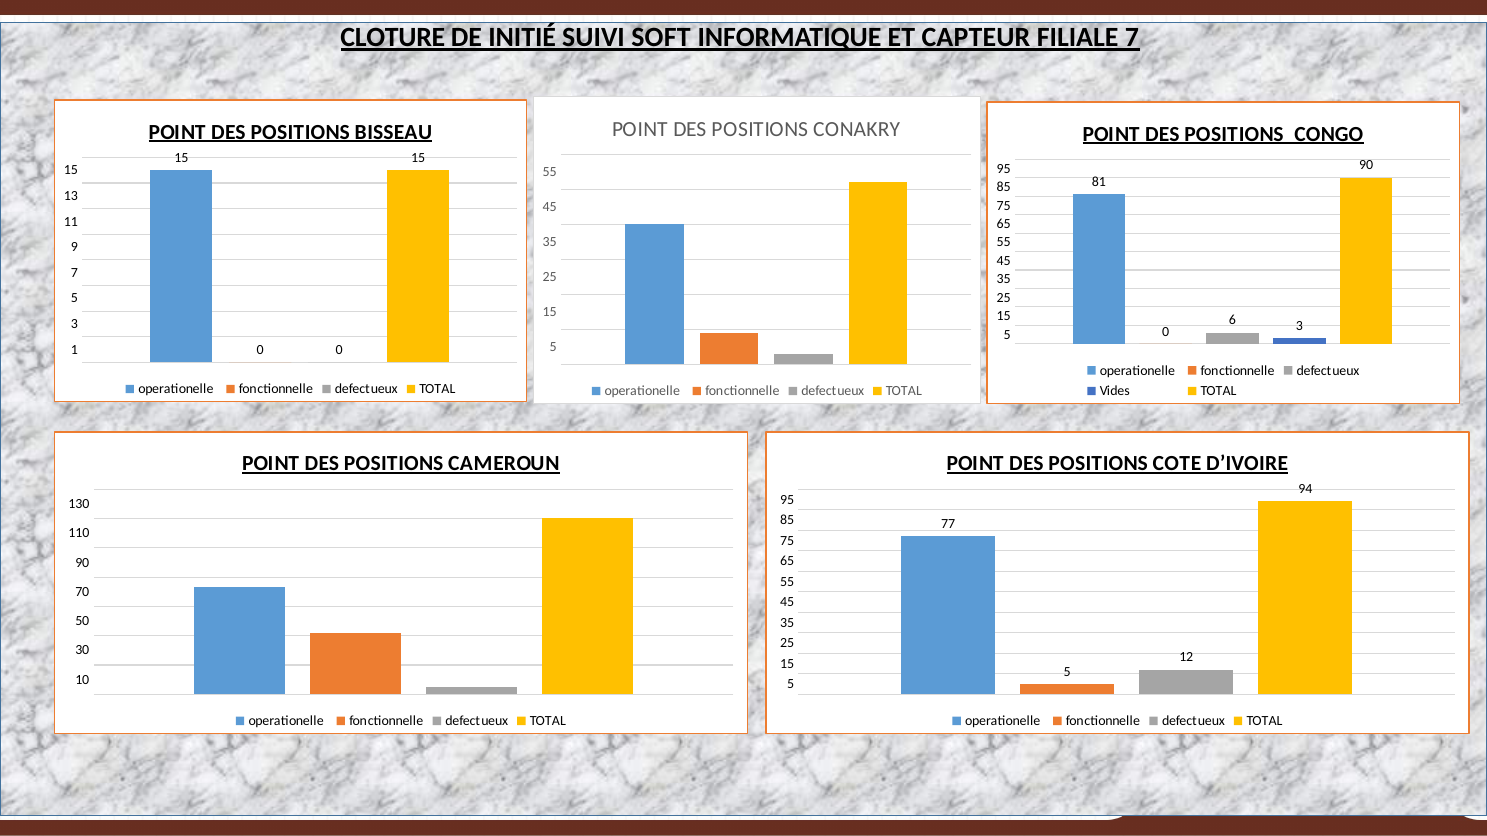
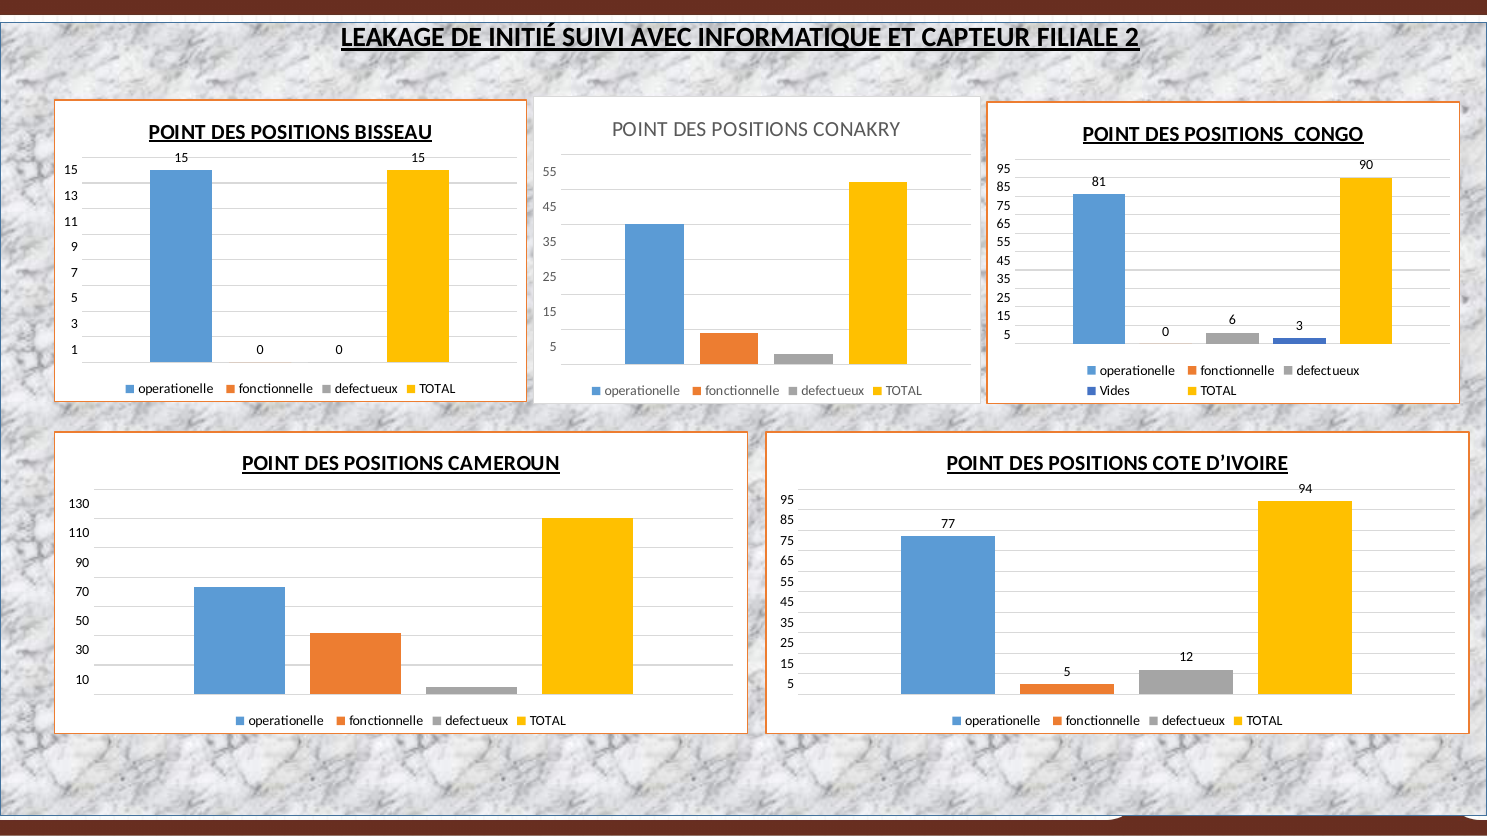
CLOTURE: CLOTURE -> LEAKAGE
SOFT: SOFT -> AVEC
FILIALE 7: 7 -> 2
